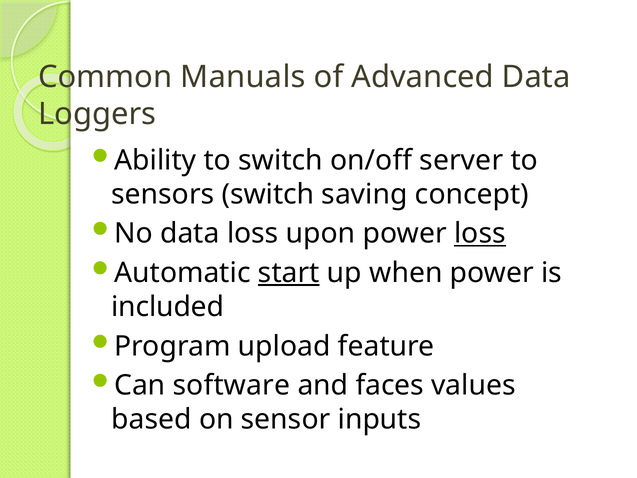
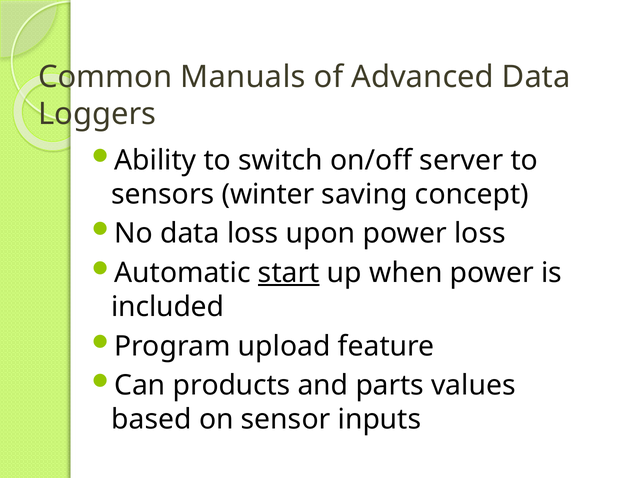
sensors switch: switch -> winter
loss at (480, 233) underline: present -> none
software: software -> products
faces: faces -> parts
